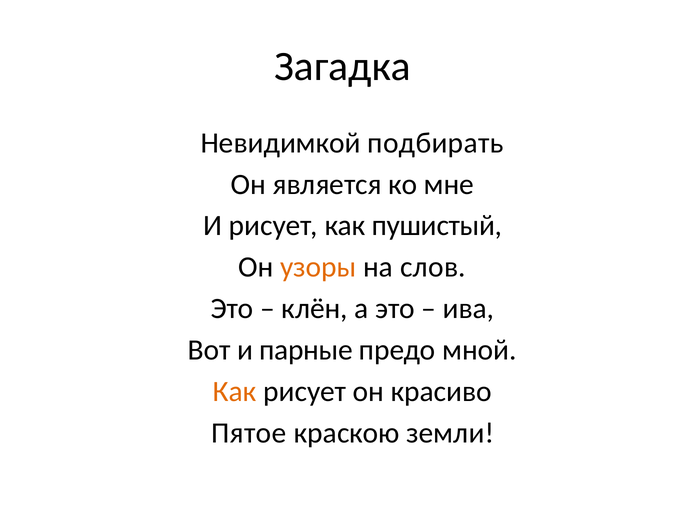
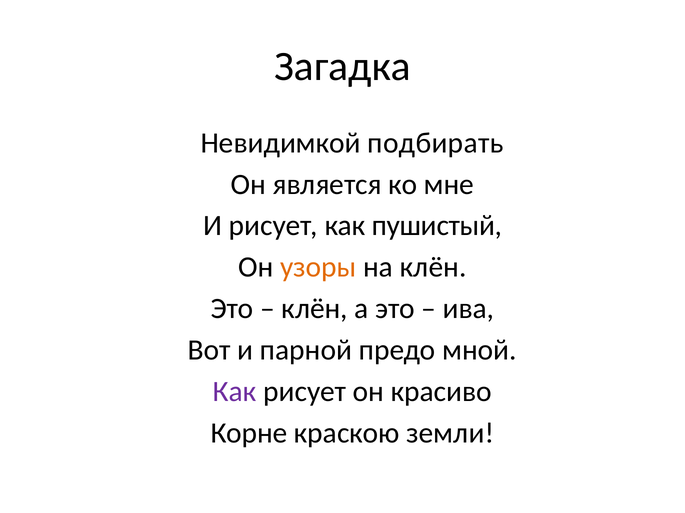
на слов: слов -> клён
парные: парные -> парной
Как at (235, 392) colour: orange -> purple
Пятое: Пятое -> Корне
